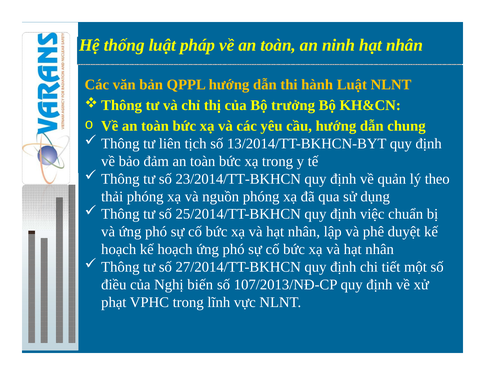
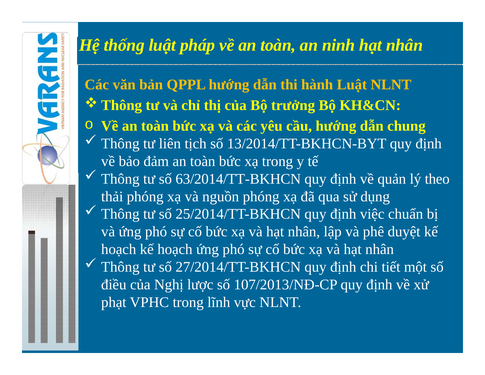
23/2014/TT-BKHCN: 23/2014/TT-BKHCN -> 63/2014/TT-BKHCN
biến: biến -> lược
